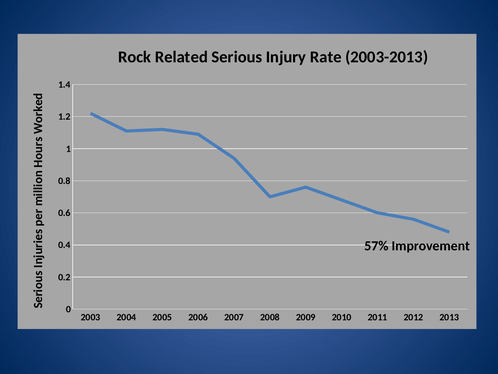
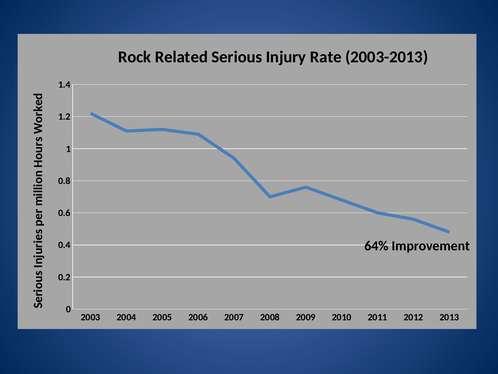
57%: 57% -> 64%
